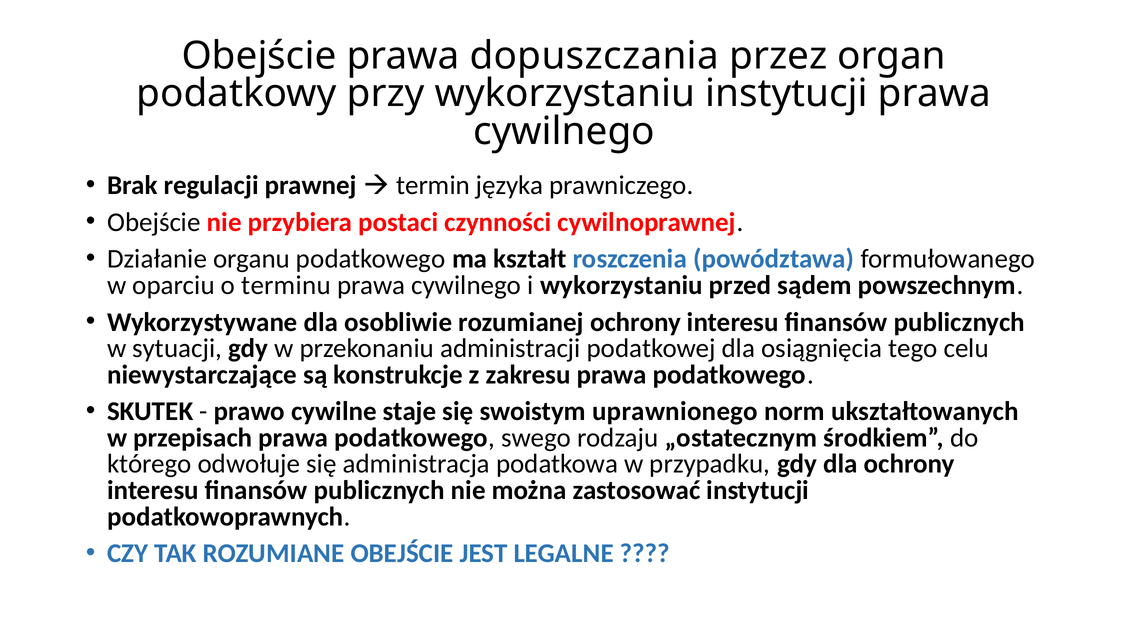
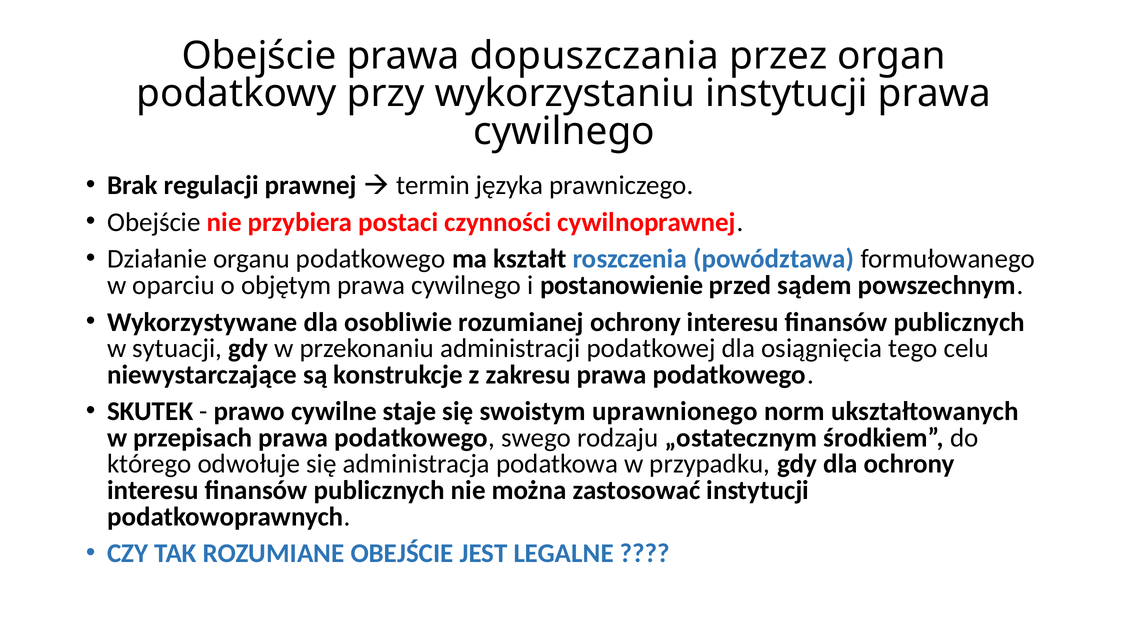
terminu: terminu -> objętym
i wykorzystaniu: wykorzystaniu -> postanowienie
